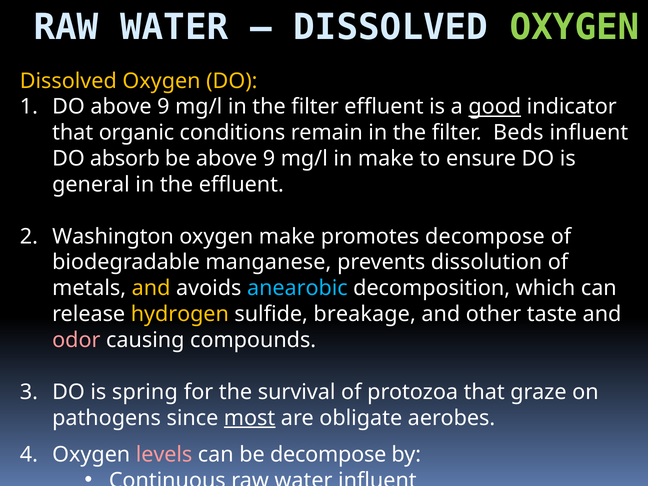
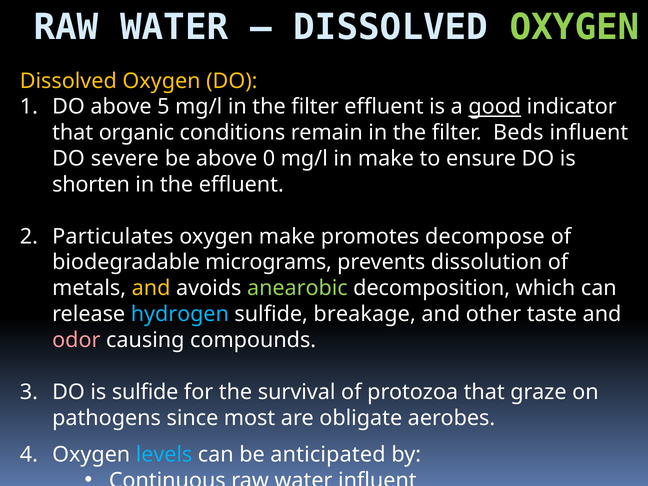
DO above 9: 9 -> 5
absorb: absorb -> severe
be above 9: 9 -> 0
general: general -> shorten
Washington: Washington -> Particulates
manganese: manganese -> micrograms
anearobic colour: light blue -> light green
hydrogen colour: yellow -> light blue
is spring: spring -> sulfide
most underline: present -> none
levels colour: pink -> light blue
be decompose: decompose -> anticipated
